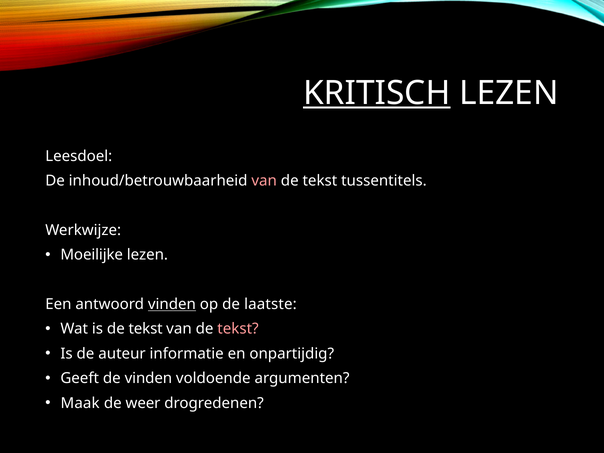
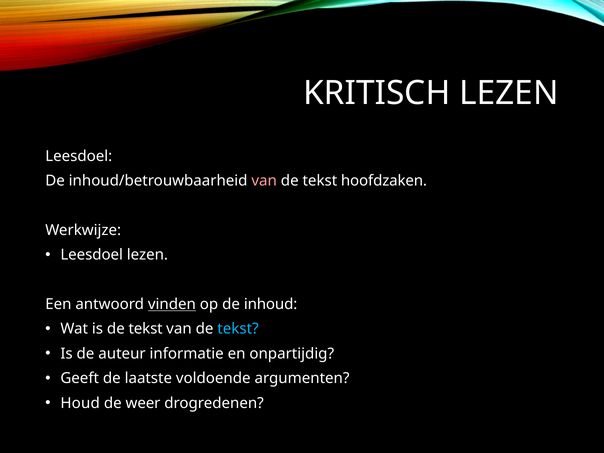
KRITISCH underline: present -> none
tussentitels: tussentitels -> hoofdzaken
Moeilijke at (92, 255): Moeilijke -> Leesdoel
laatste: laatste -> inhoud
tekst at (238, 329) colour: pink -> light blue
de vinden: vinden -> laatste
Maak: Maak -> Houd
